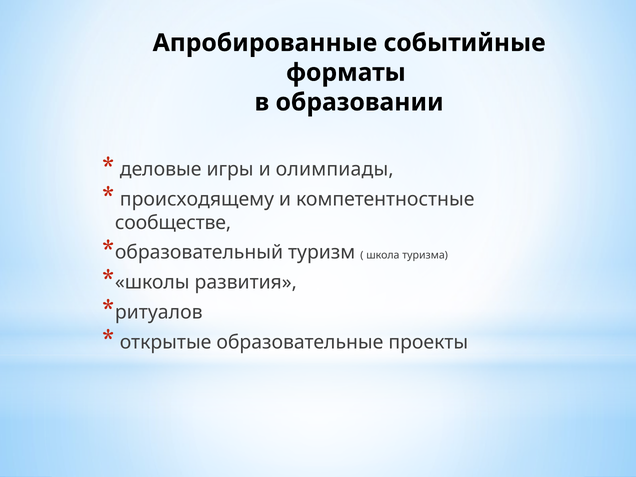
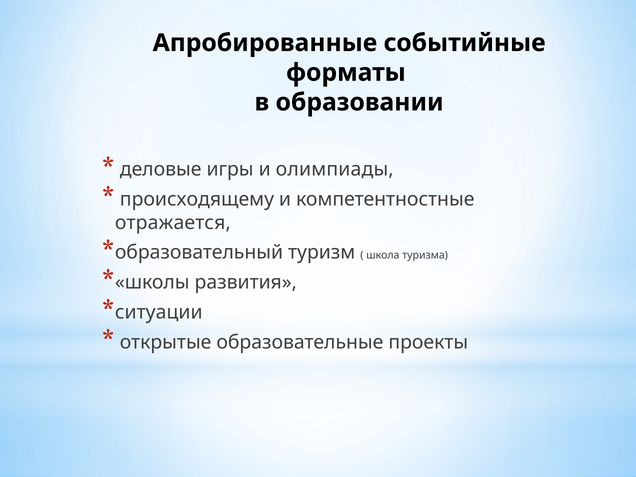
сообществе: сообществе -> отражается
ритуалов: ритуалов -> ситуации
